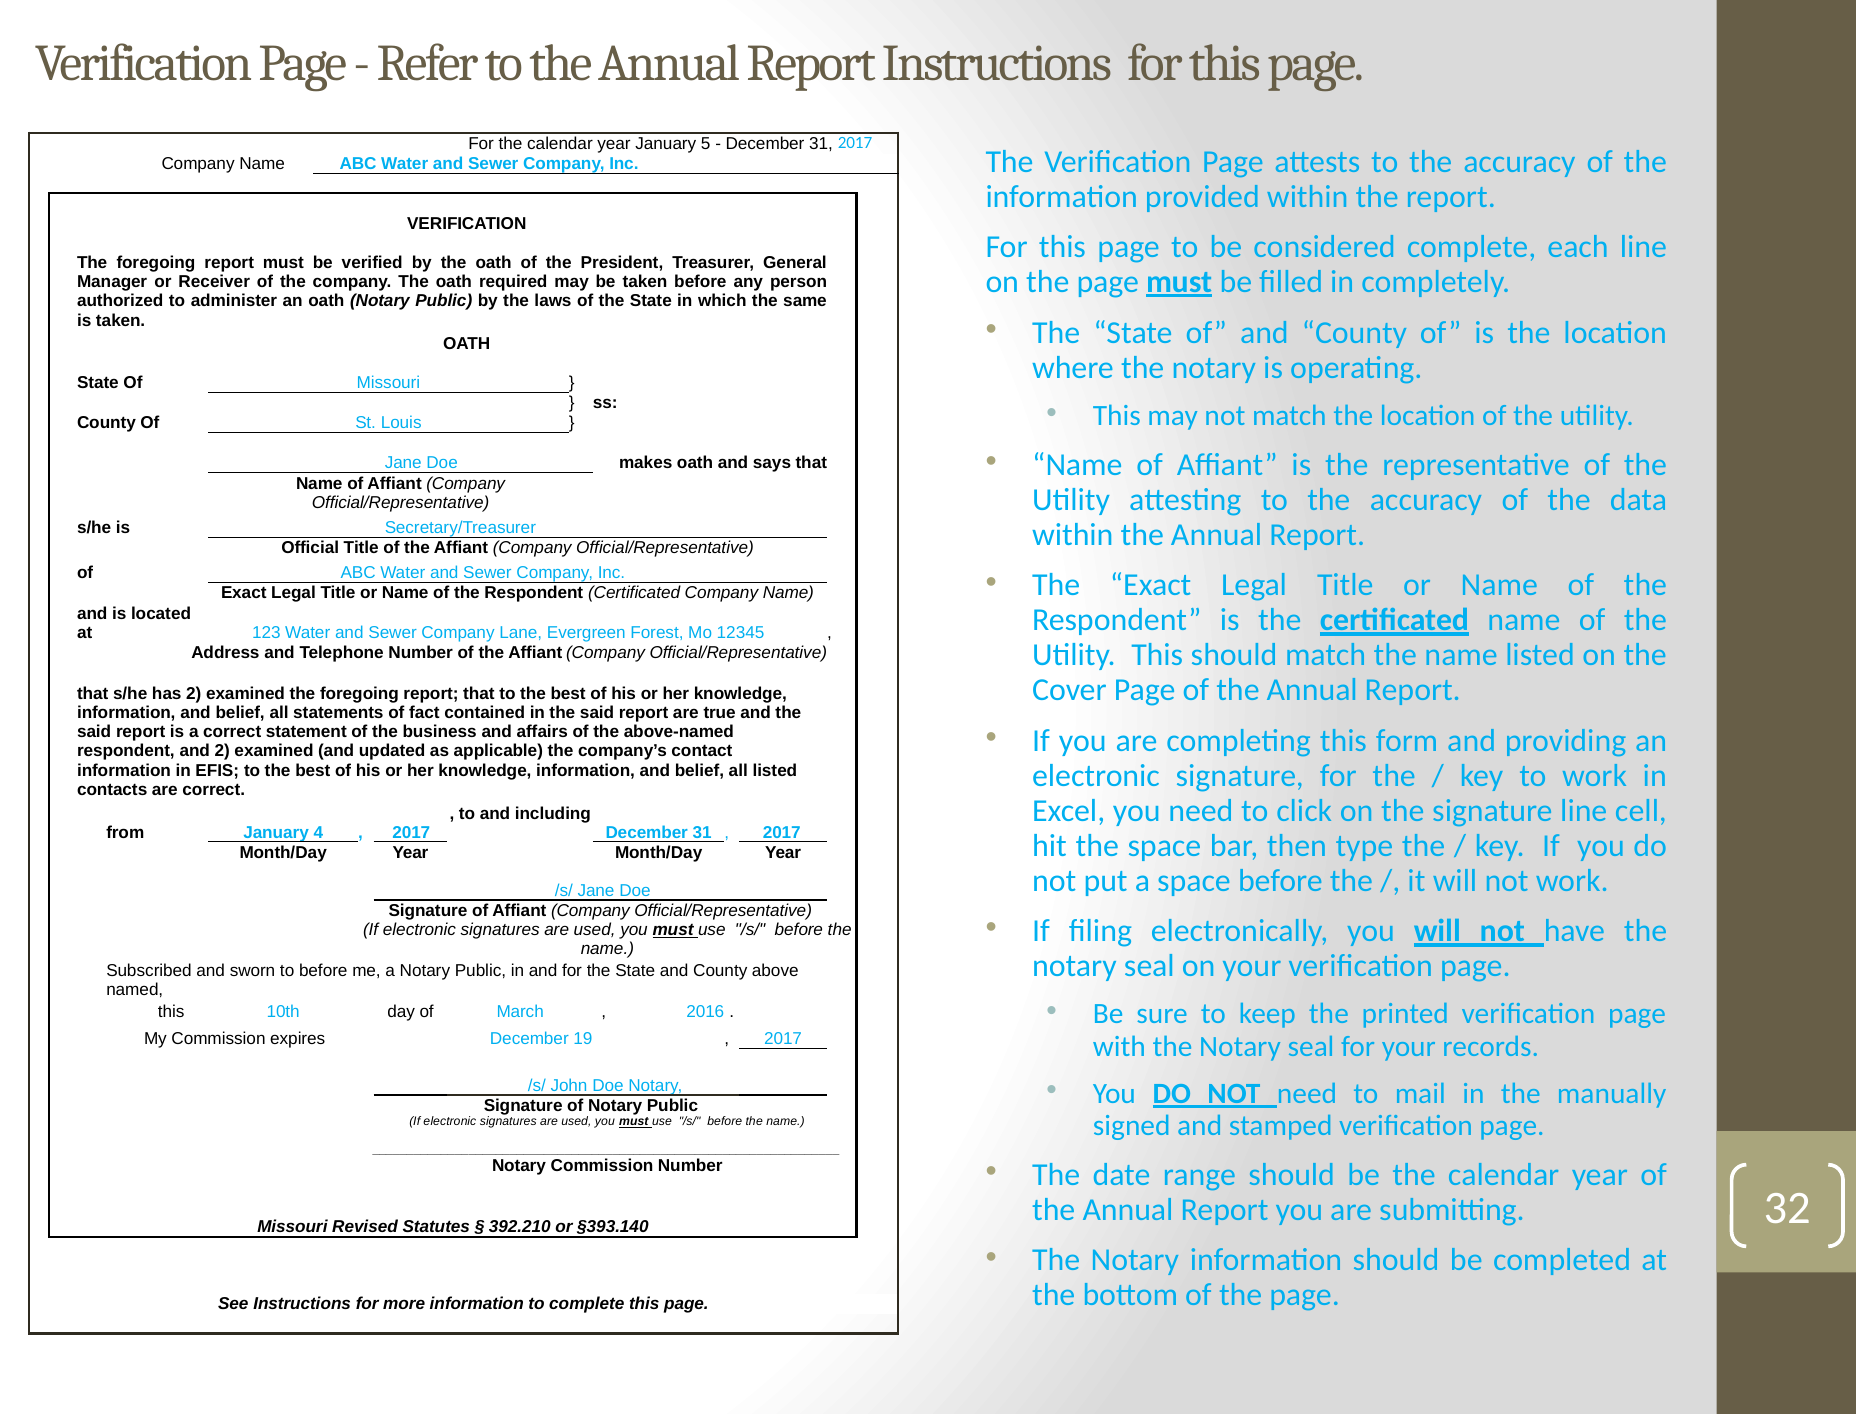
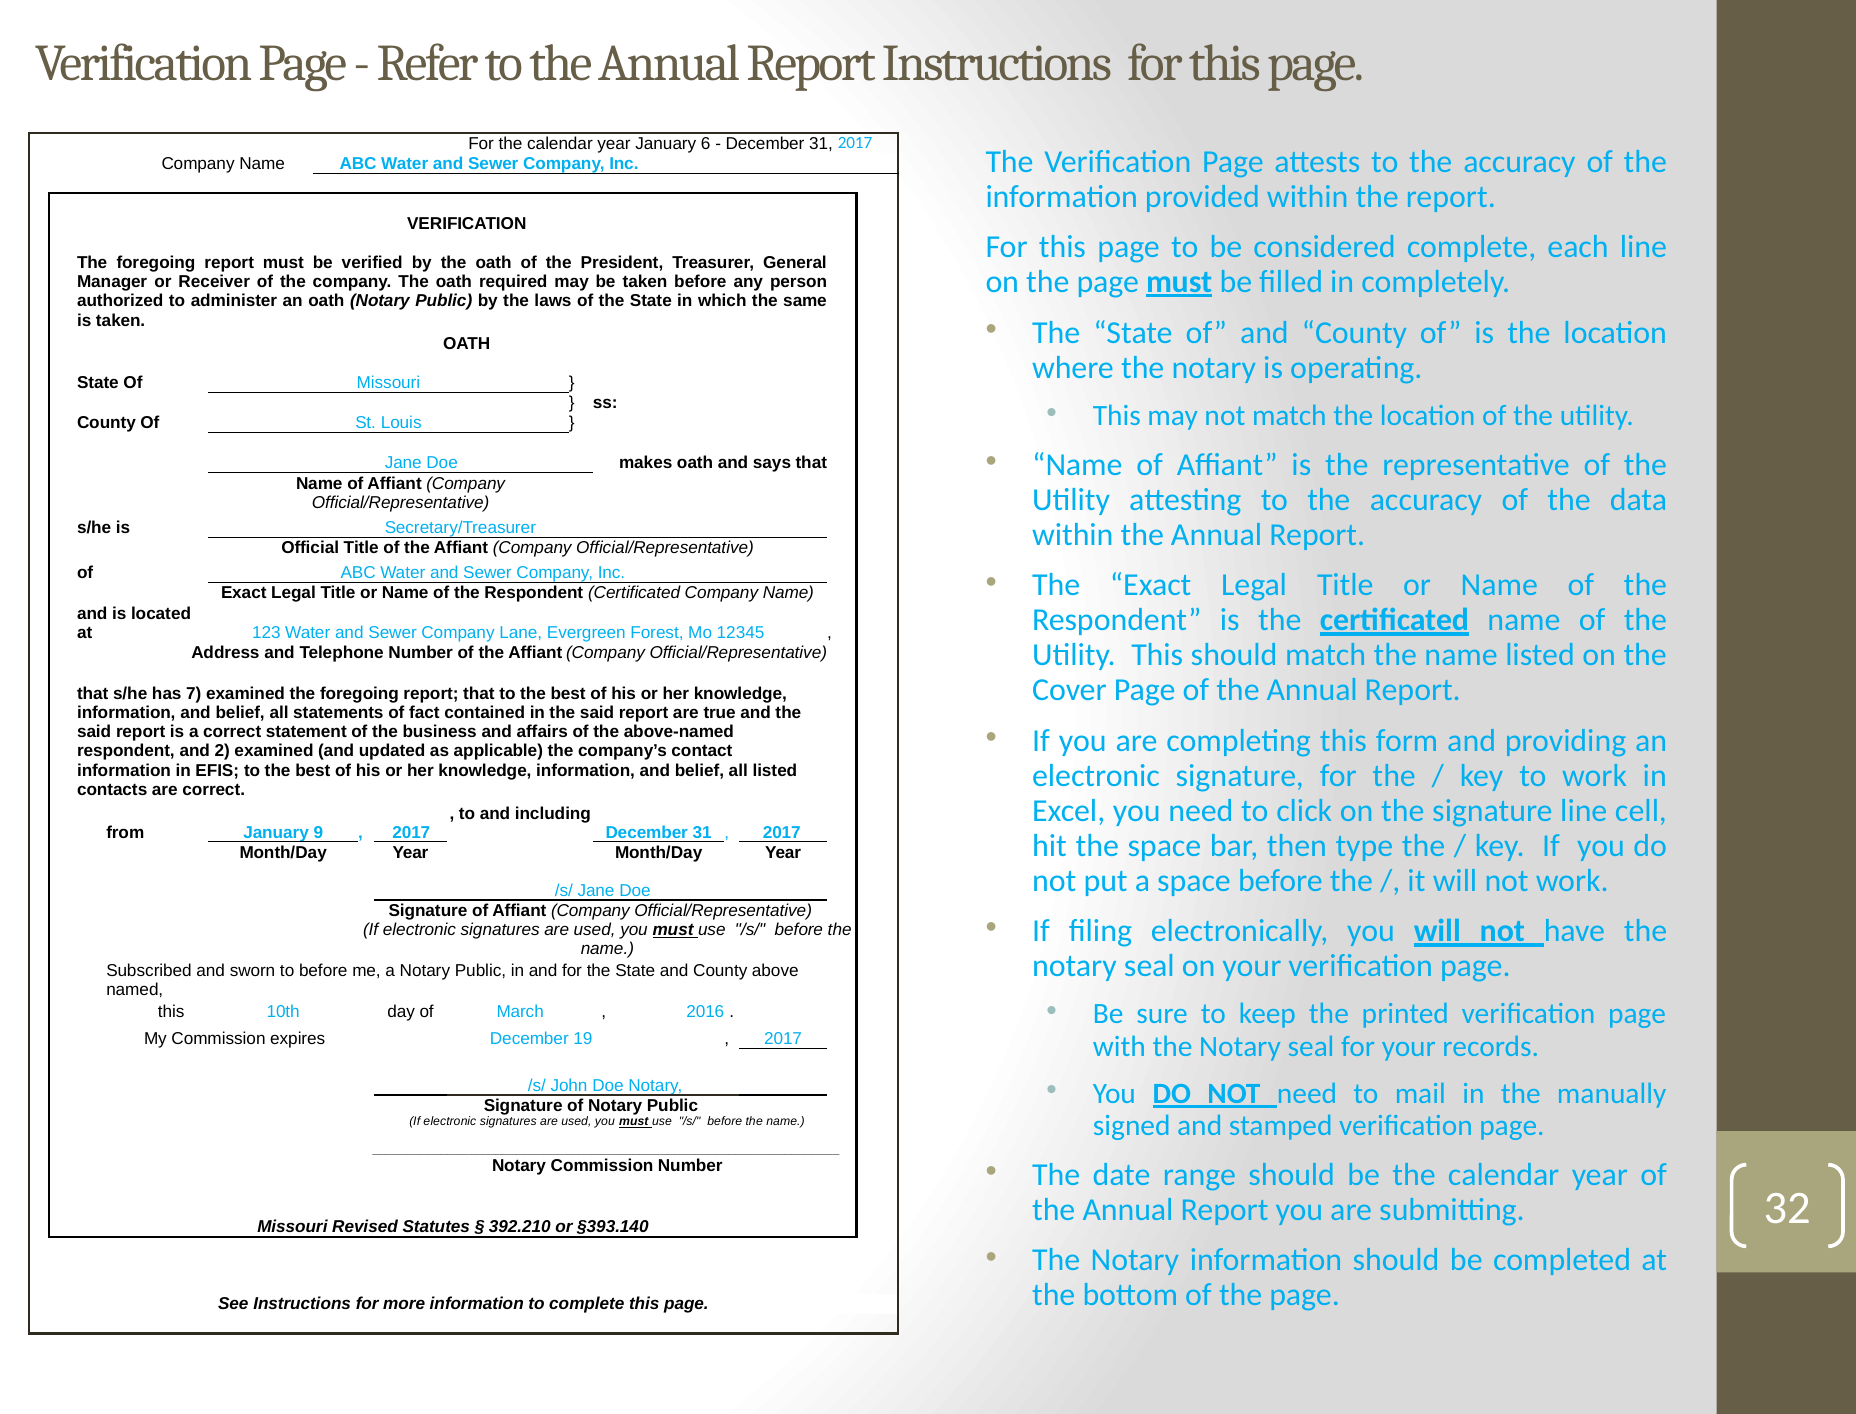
5: 5 -> 6
has 2: 2 -> 7
4: 4 -> 9
